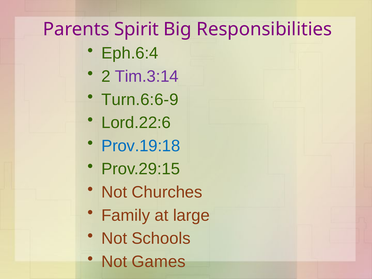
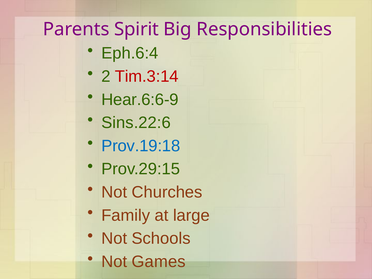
Tim.3:14 colour: purple -> red
Turn.6:6-9: Turn.6:6-9 -> Hear.6:6-9
Lord.22:6: Lord.22:6 -> Sins.22:6
